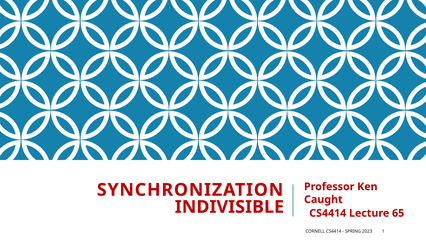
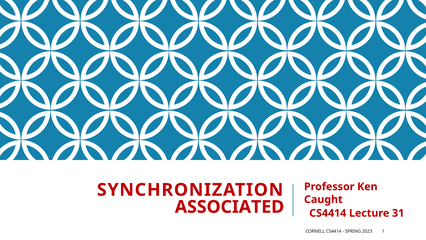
INDIVISIBLE: INDIVISIBLE -> ASSOCIATED
65: 65 -> 31
